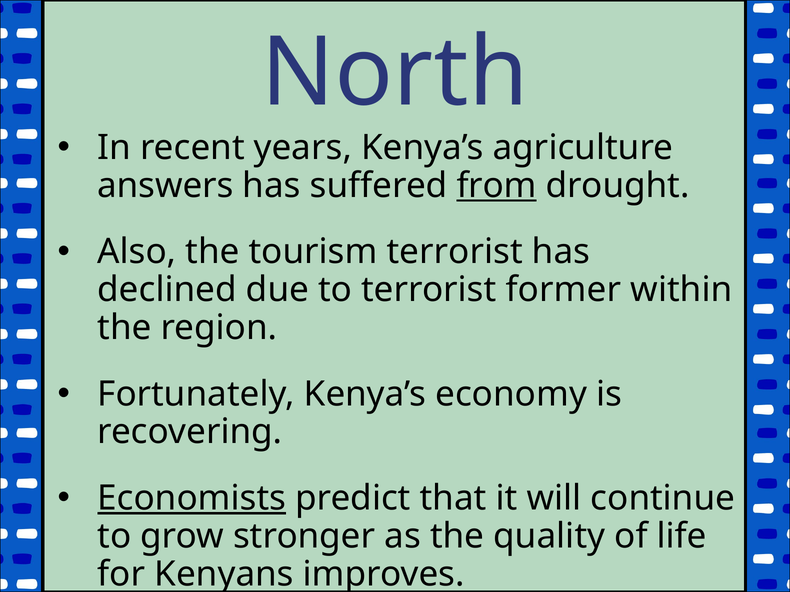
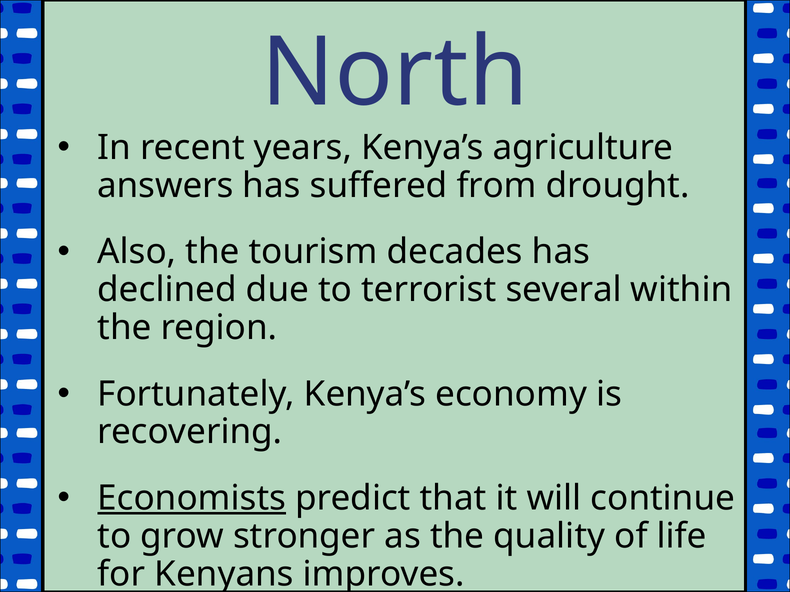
from underline: present -> none
tourism terrorist: terrorist -> decades
former: former -> several
